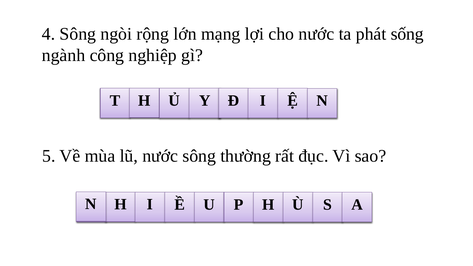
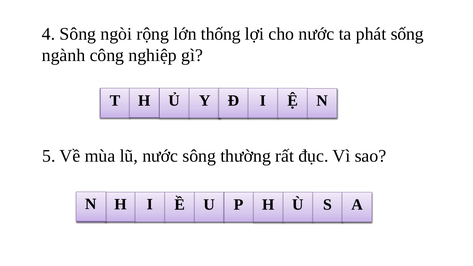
mạng: mạng -> thống
